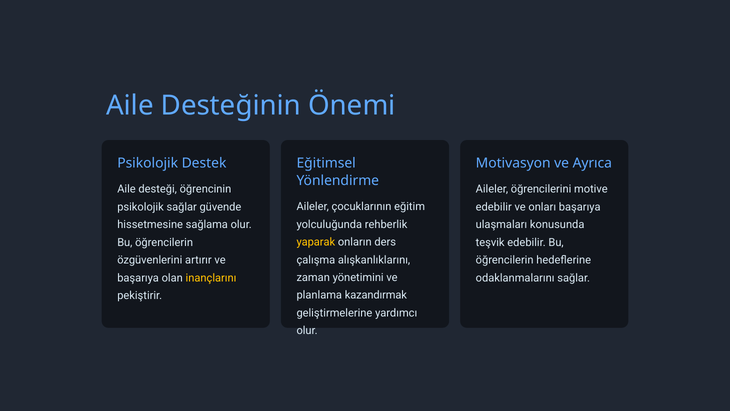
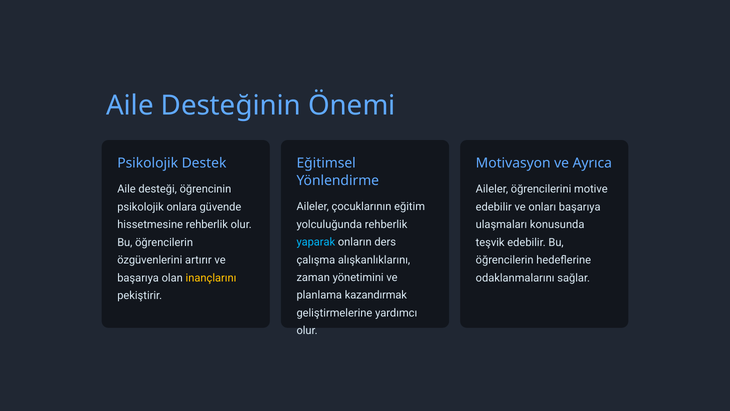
psikolojik sağlar: sağlar -> onlara
hissetmesine sağlama: sağlama -> rehberlik
yaparak colour: yellow -> light blue
